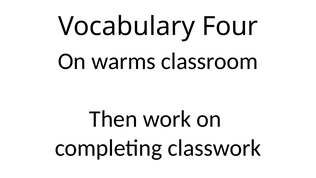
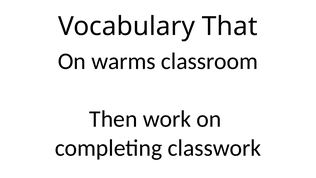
Four: Four -> That
